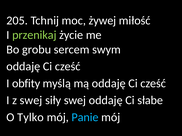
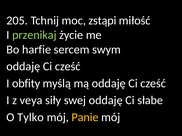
żywej: żywej -> zstąpi
grobu: grobu -> harfie
z swej: swej -> veya
Panie colour: light blue -> yellow
